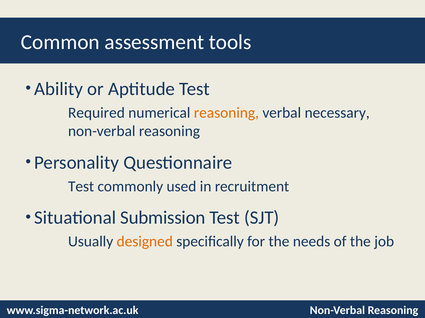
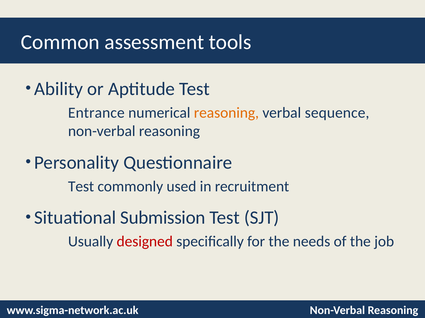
Required: Required -> Entrance
necessary: necessary -> sequence
designed colour: orange -> red
